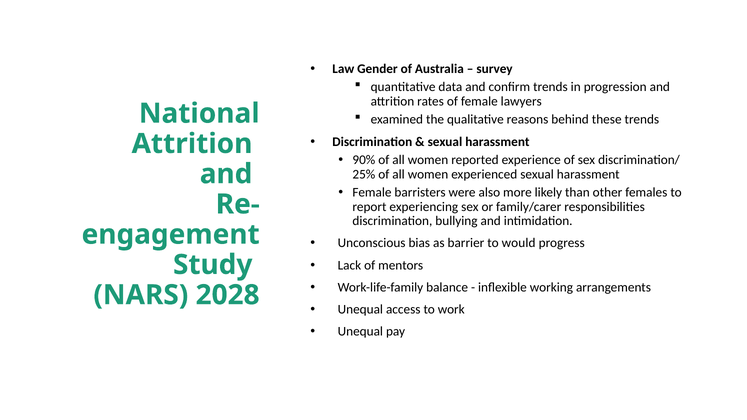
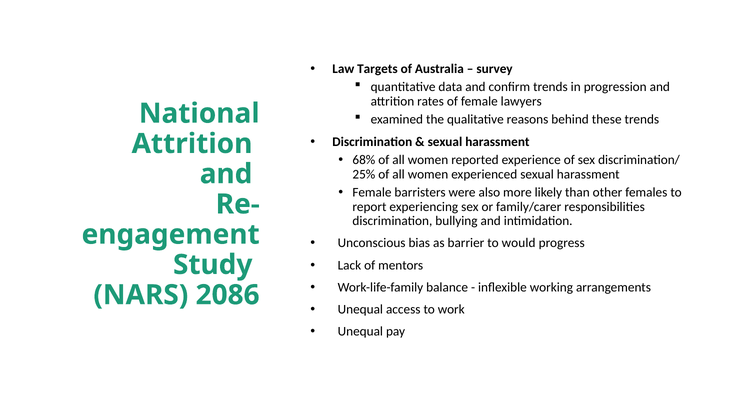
Gender: Gender -> Targets
90%: 90% -> 68%
2028: 2028 -> 2086
